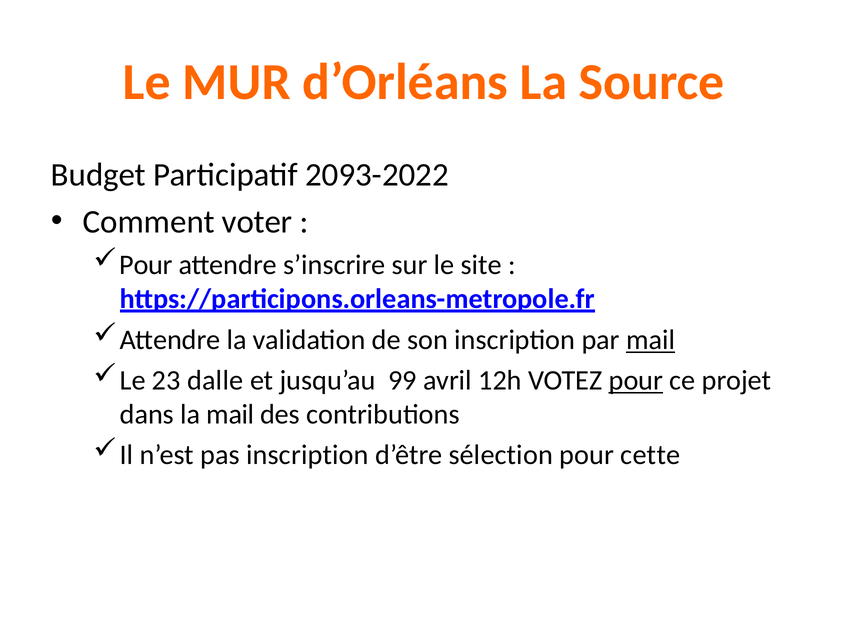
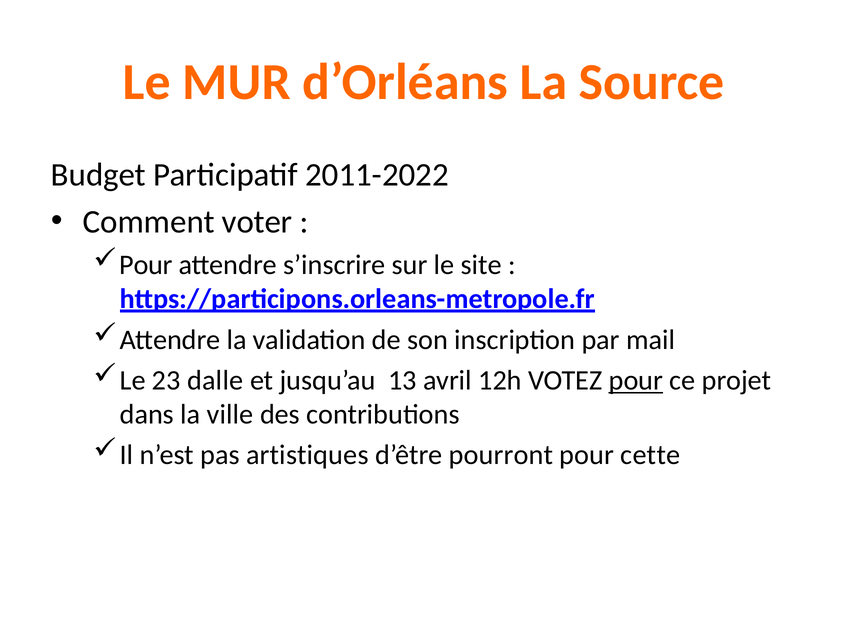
2093-2022: 2093-2022 -> 2011-2022
mail at (651, 340) underline: present -> none
99: 99 -> 13
la mail: mail -> ville
pas inscription: inscription -> artistiques
sélection: sélection -> pourront
